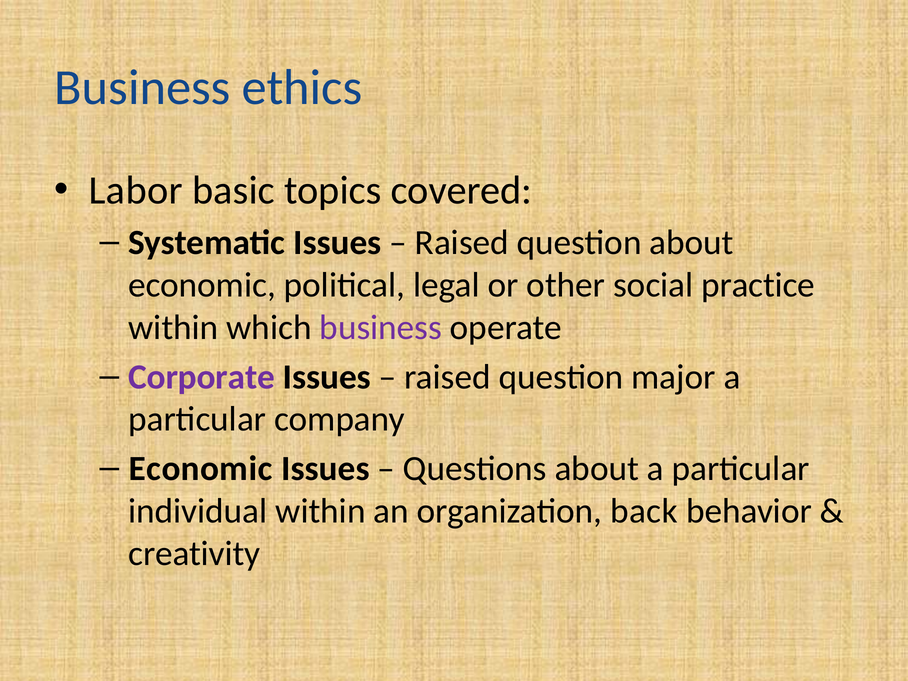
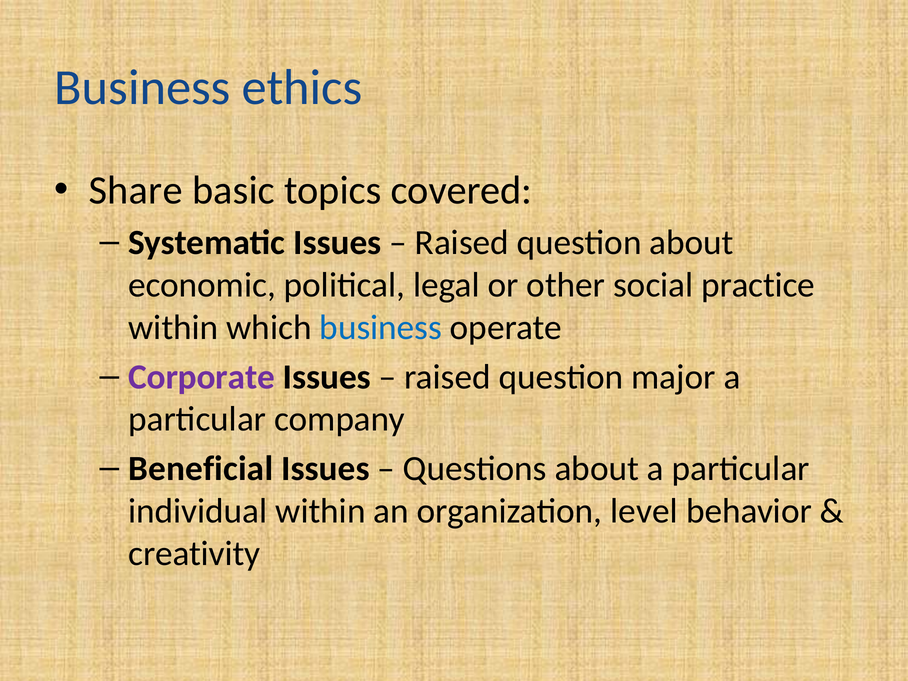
Labor: Labor -> Share
business at (381, 327) colour: purple -> blue
Economic at (201, 469): Economic -> Beneficial
back: back -> level
